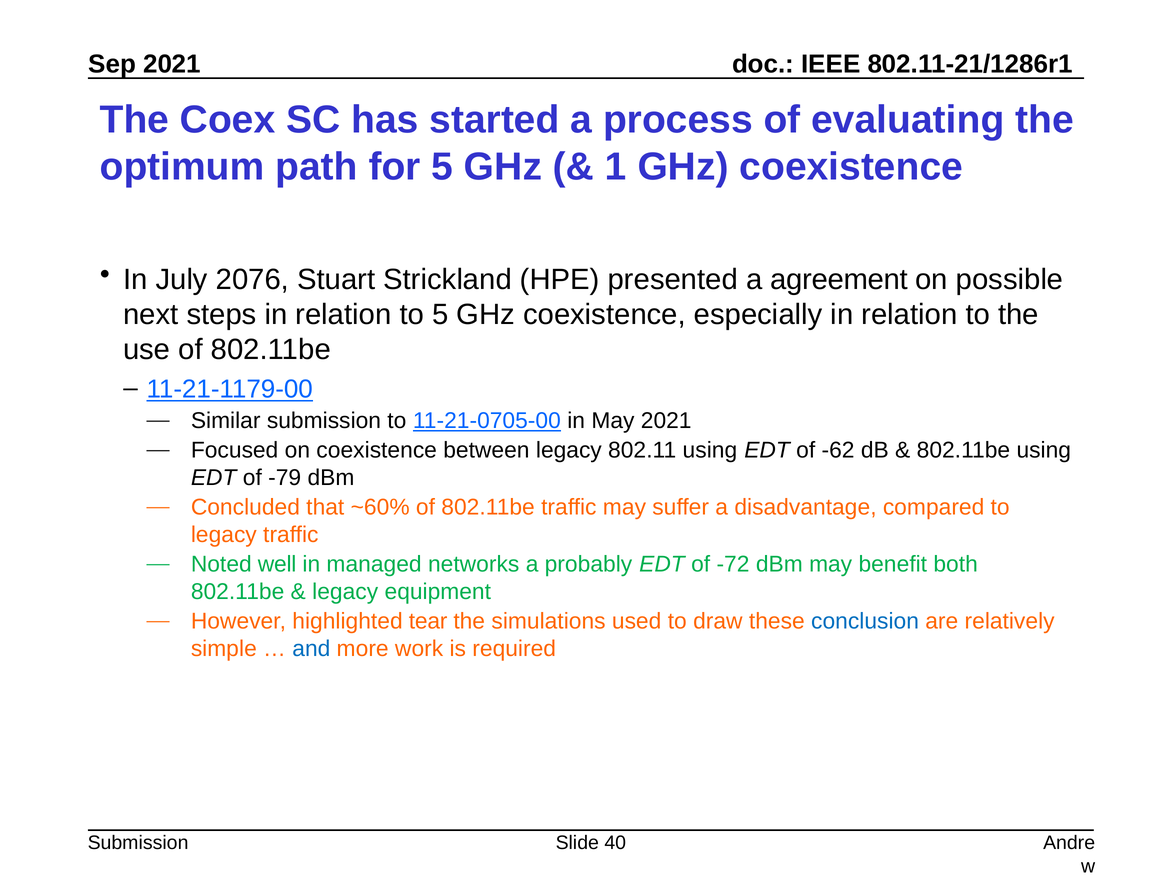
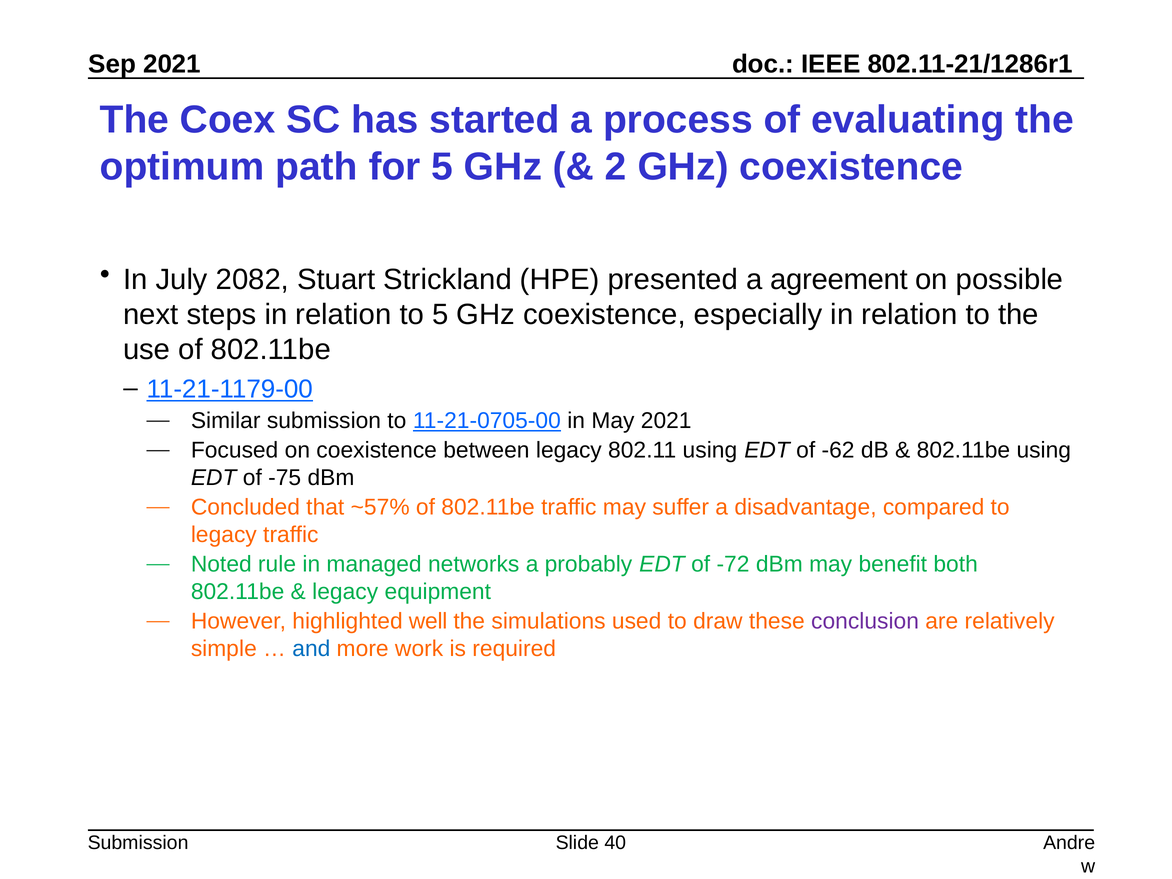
1: 1 -> 2
2076: 2076 -> 2082
-79: -79 -> -75
~60%: ~60% -> ~57%
well: well -> rule
tear: tear -> well
conclusion colour: blue -> purple
